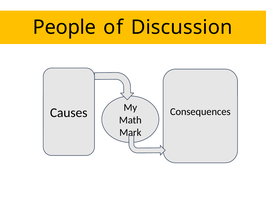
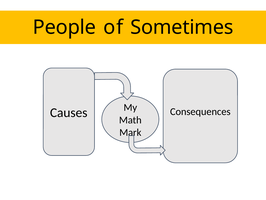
Discussion: Discussion -> Sometimes
